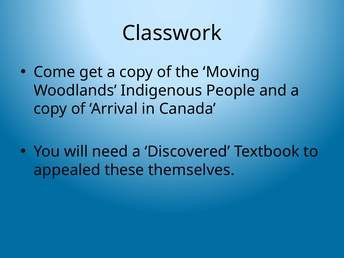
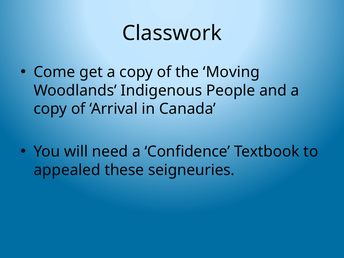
Discovered: Discovered -> Confidence
themselves: themselves -> seigneuries
